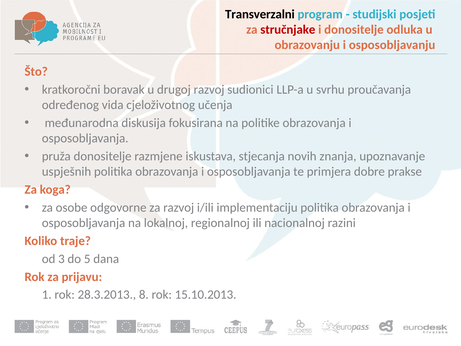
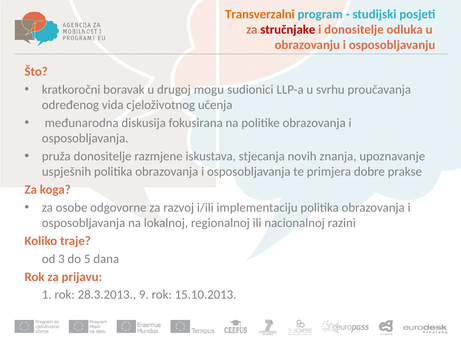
Transverzalni colour: black -> orange
drugoj razvoj: razvoj -> mogu
8: 8 -> 9
